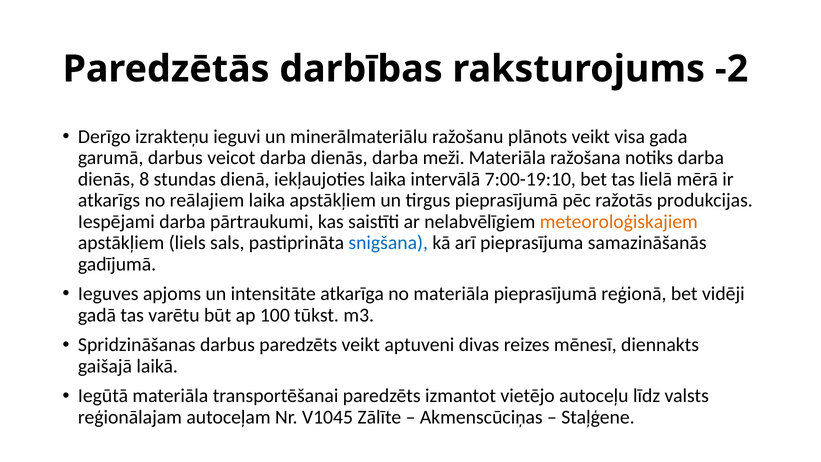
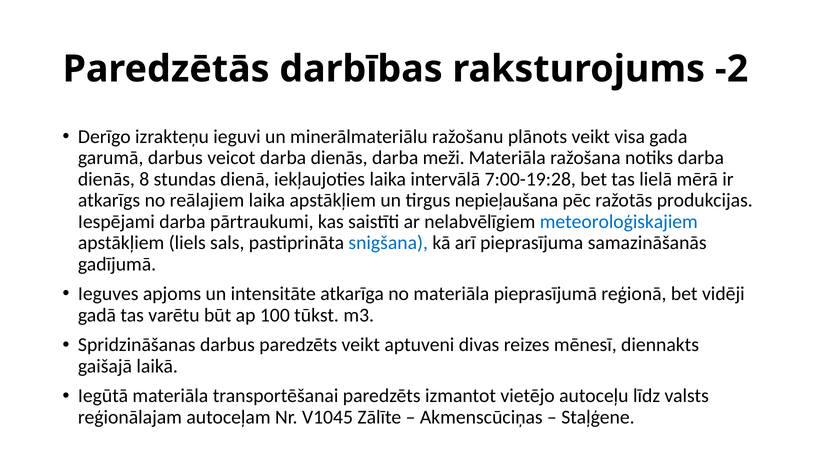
7:00-19:10: 7:00-19:10 -> 7:00-19:28
tirgus pieprasījumā: pieprasījumā -> nepieļaušana
meteoroloģiskajiem colour: orange -> blue
